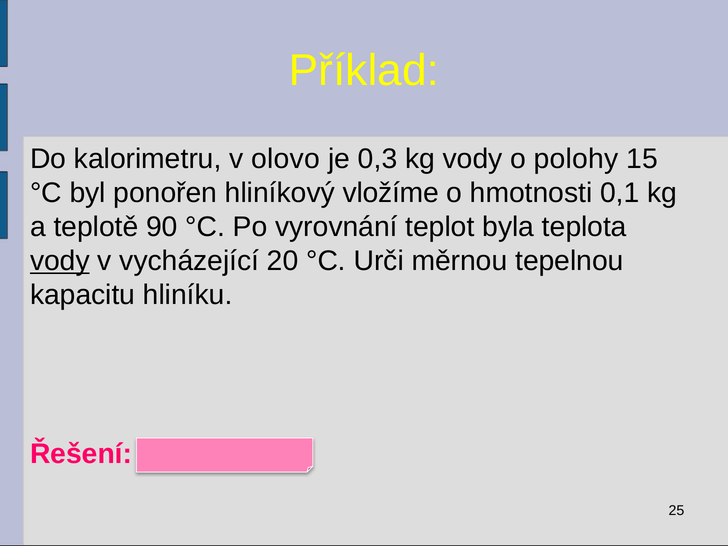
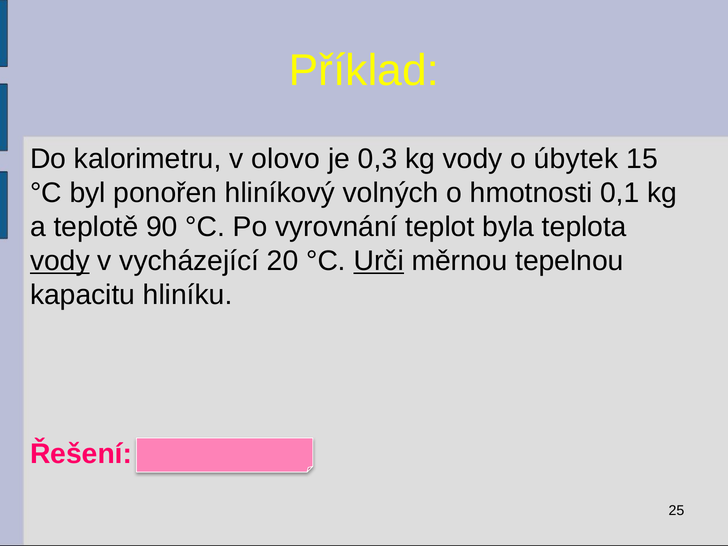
polohy: polohy -> úbytek
vložíme: vložíme -> volných
Urči underline: none -> present
